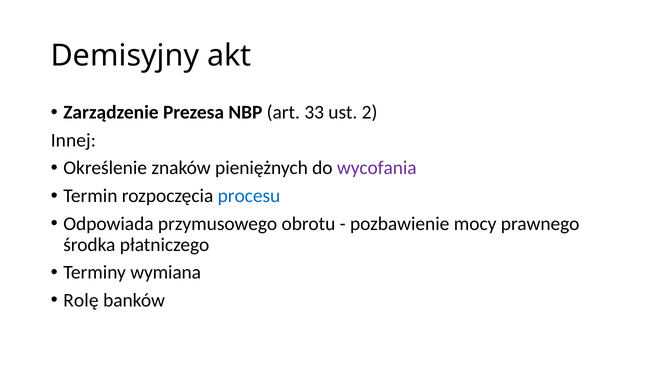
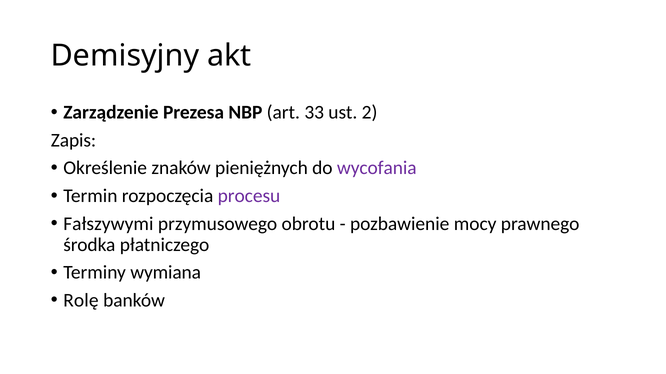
Innej: Innej -> Zapis
procesu colour: blue -> purple
Odpowiada: Odpowiada -> Fałszywymi
